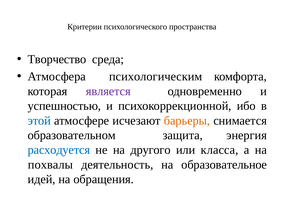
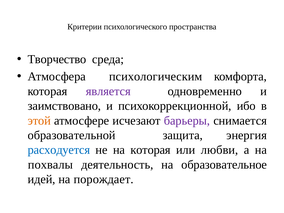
успешностью: успешностью -> заимствовано
этой colour: blue -> orange
барьеры colour: orange -> purple
образовательном: образовательном -> образовательной
на другого: другого -> которая
класса: класса -> любви
обращения: обращения -> порождает
